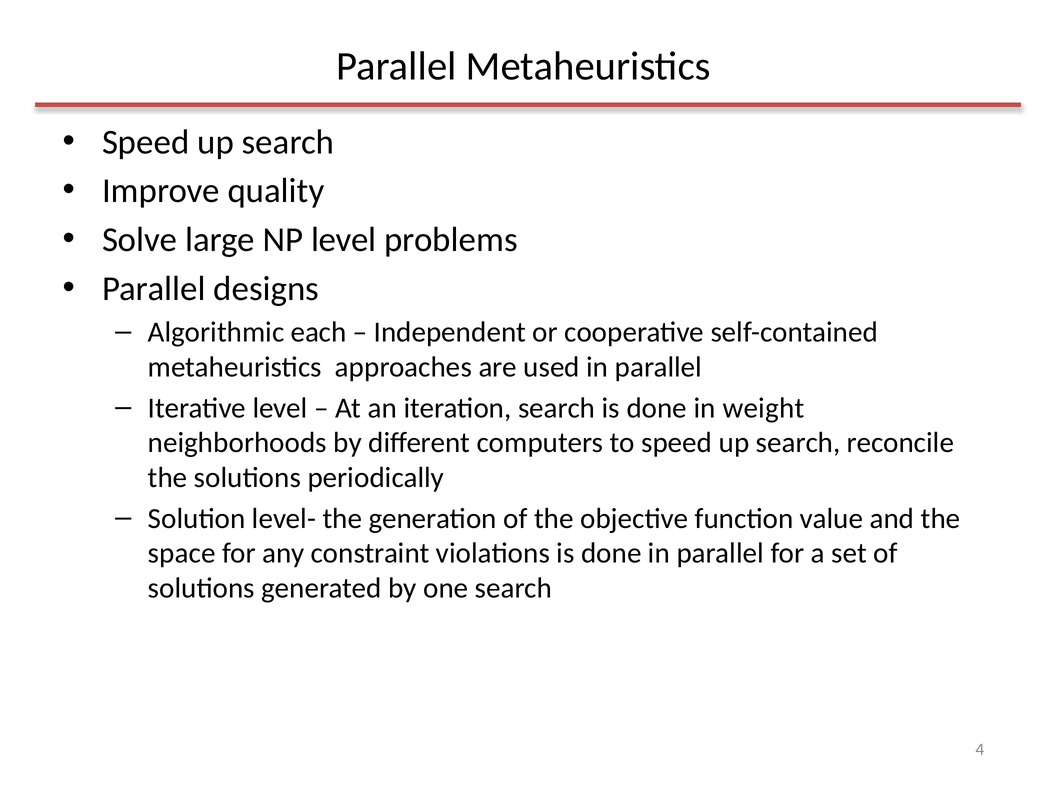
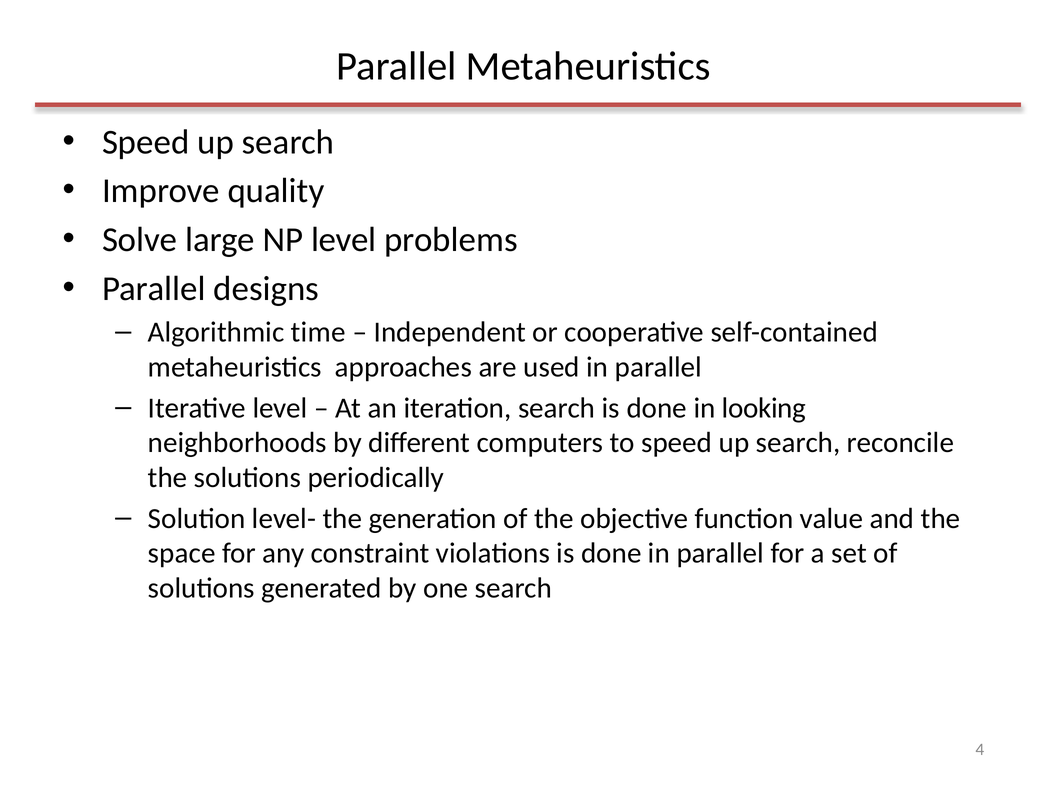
each: each -> time
weight: weight -> looking
